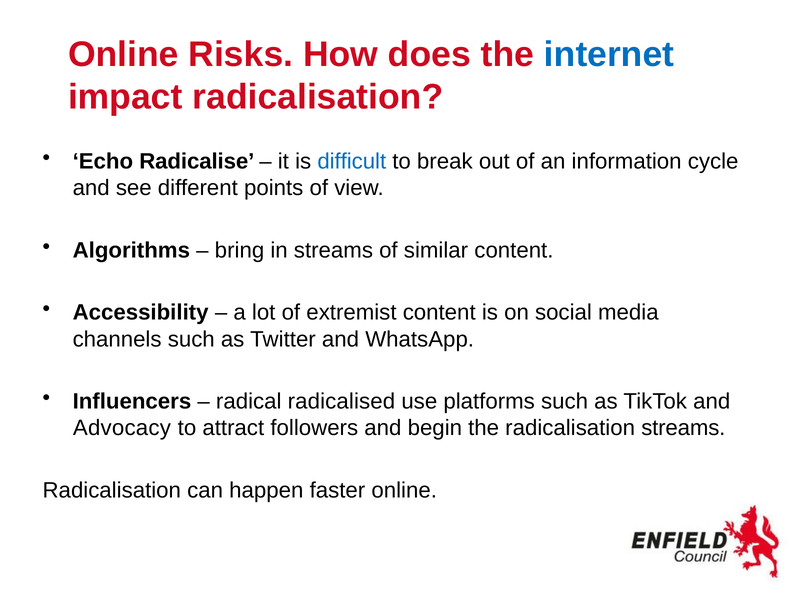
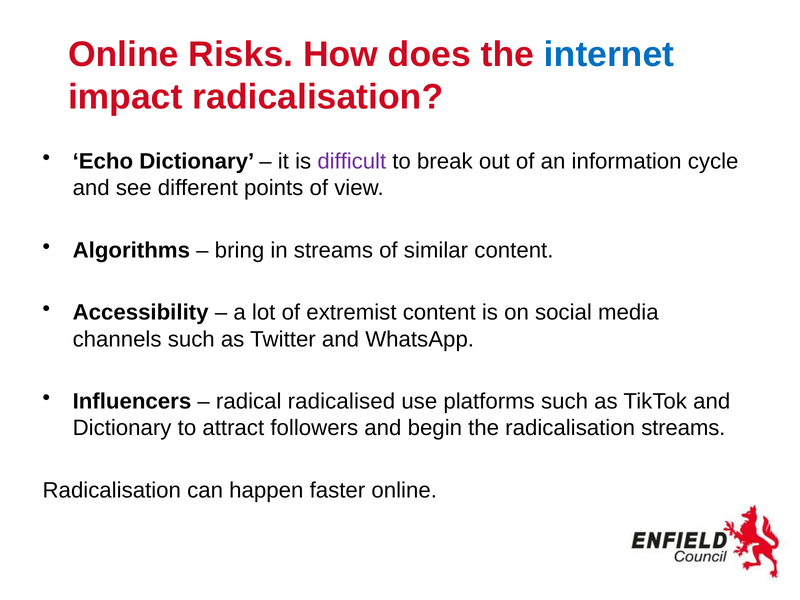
Echo Radicalise: Radicalise -> Dictionary
difficult colour: blue -> purple
Advocacy at (122, 428): Advocacy -> Dictionary
